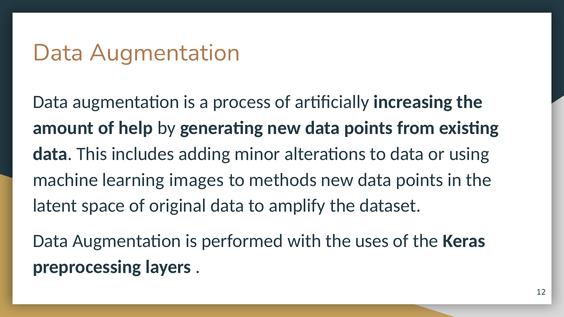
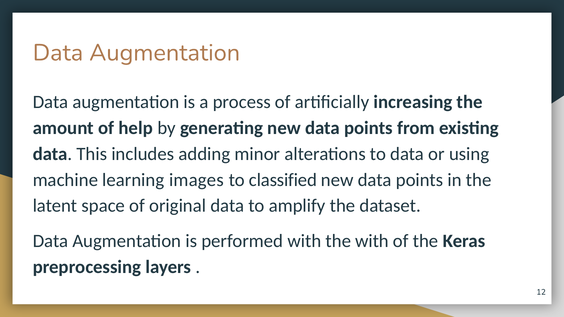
methods: methods -> classified
the uses: uses -> with
